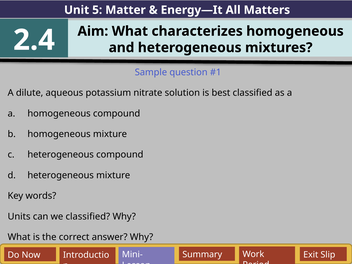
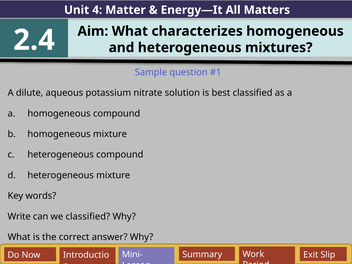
5: 5 -> 4
Units: Units -> Write
